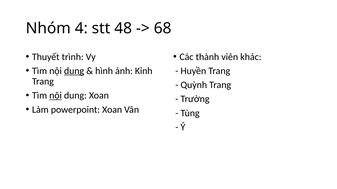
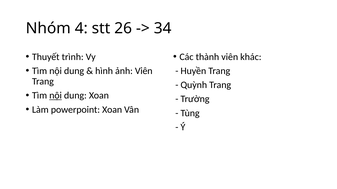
48: 48 -> 26
68: 68 -> 34
dung at (74, 71) underline: present -> none
ảnh Kinh: Kinh -> Viên
